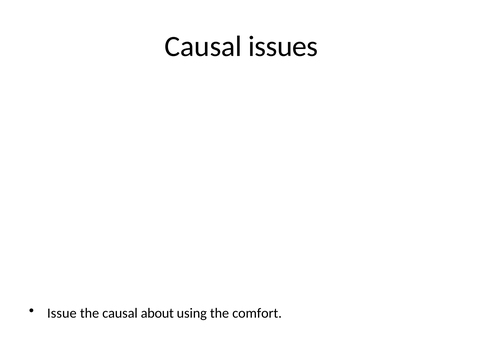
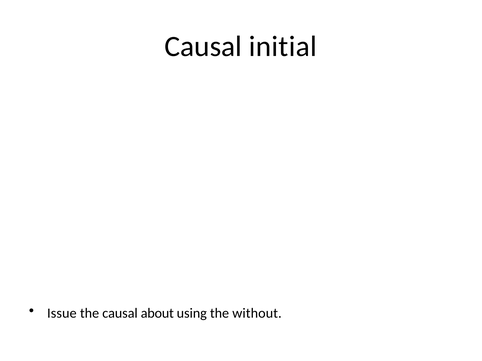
issues: issues -> initial
comfort: comfort -> without
